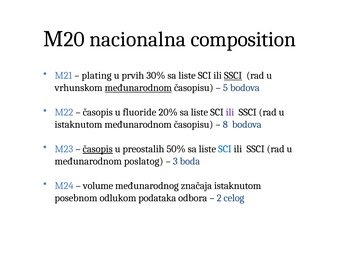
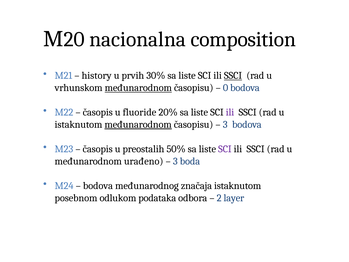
plating: plating -> history
5: 5 -> 0
međunarodnom at (138, 124) underline: none -> present
8 at (225, 124): 8 -> 3
časopis at (98, 149) underline: present -> none
SCI at (225, 149) colour: blue -> purple
poslatog: poslatog -> urađeno
volume at (98, 185): volume -> bodova
celog: celog -> layer
